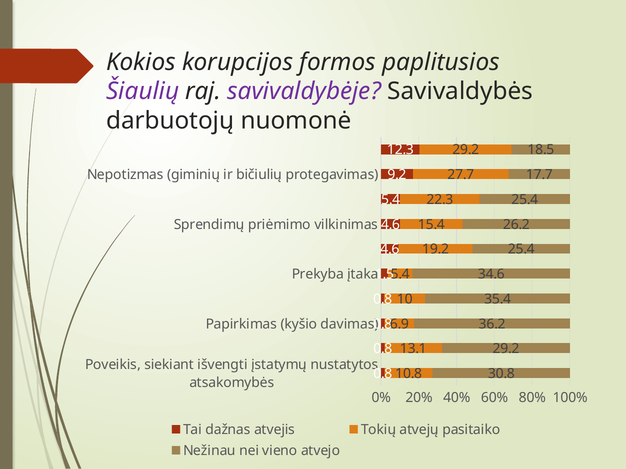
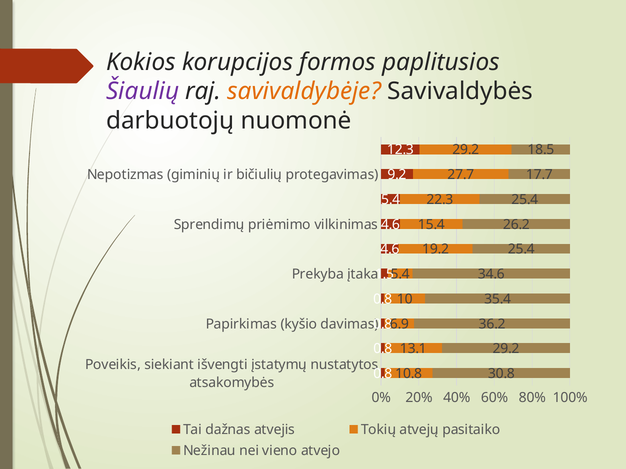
savivaldybėje colour: purple -> orange
